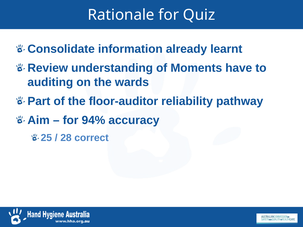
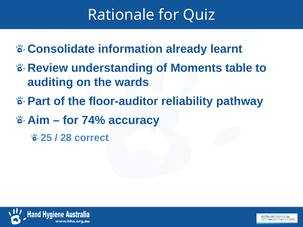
have: have -> table
94%: 94% -> 74%
